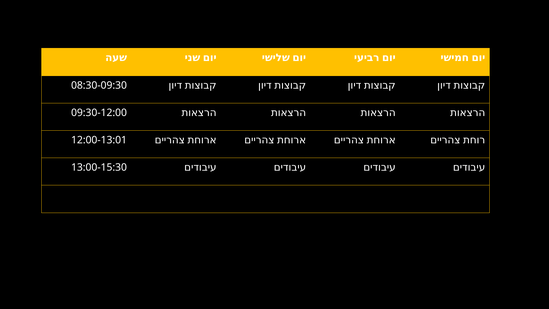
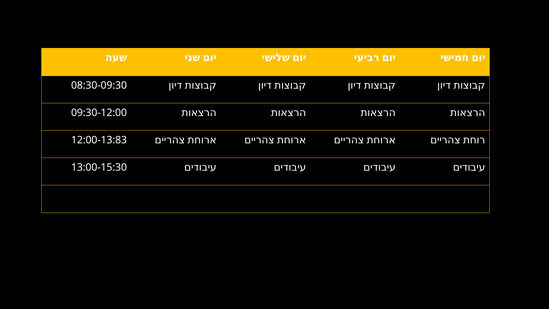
12:00-13:01: 12:00-13:01 -> 12:00-13:83
